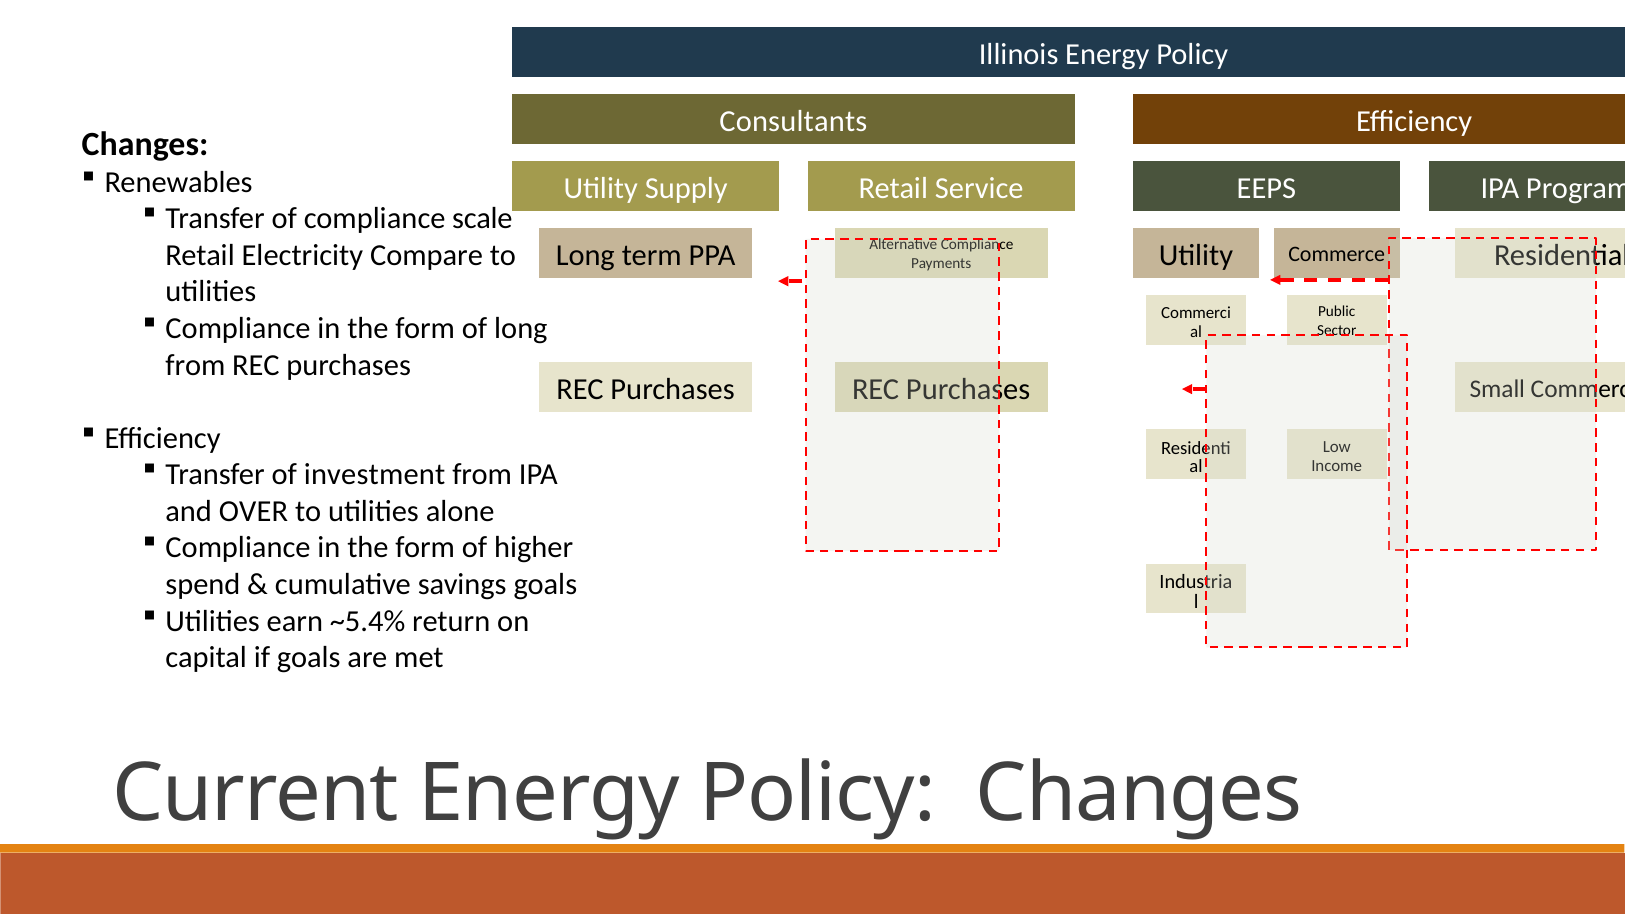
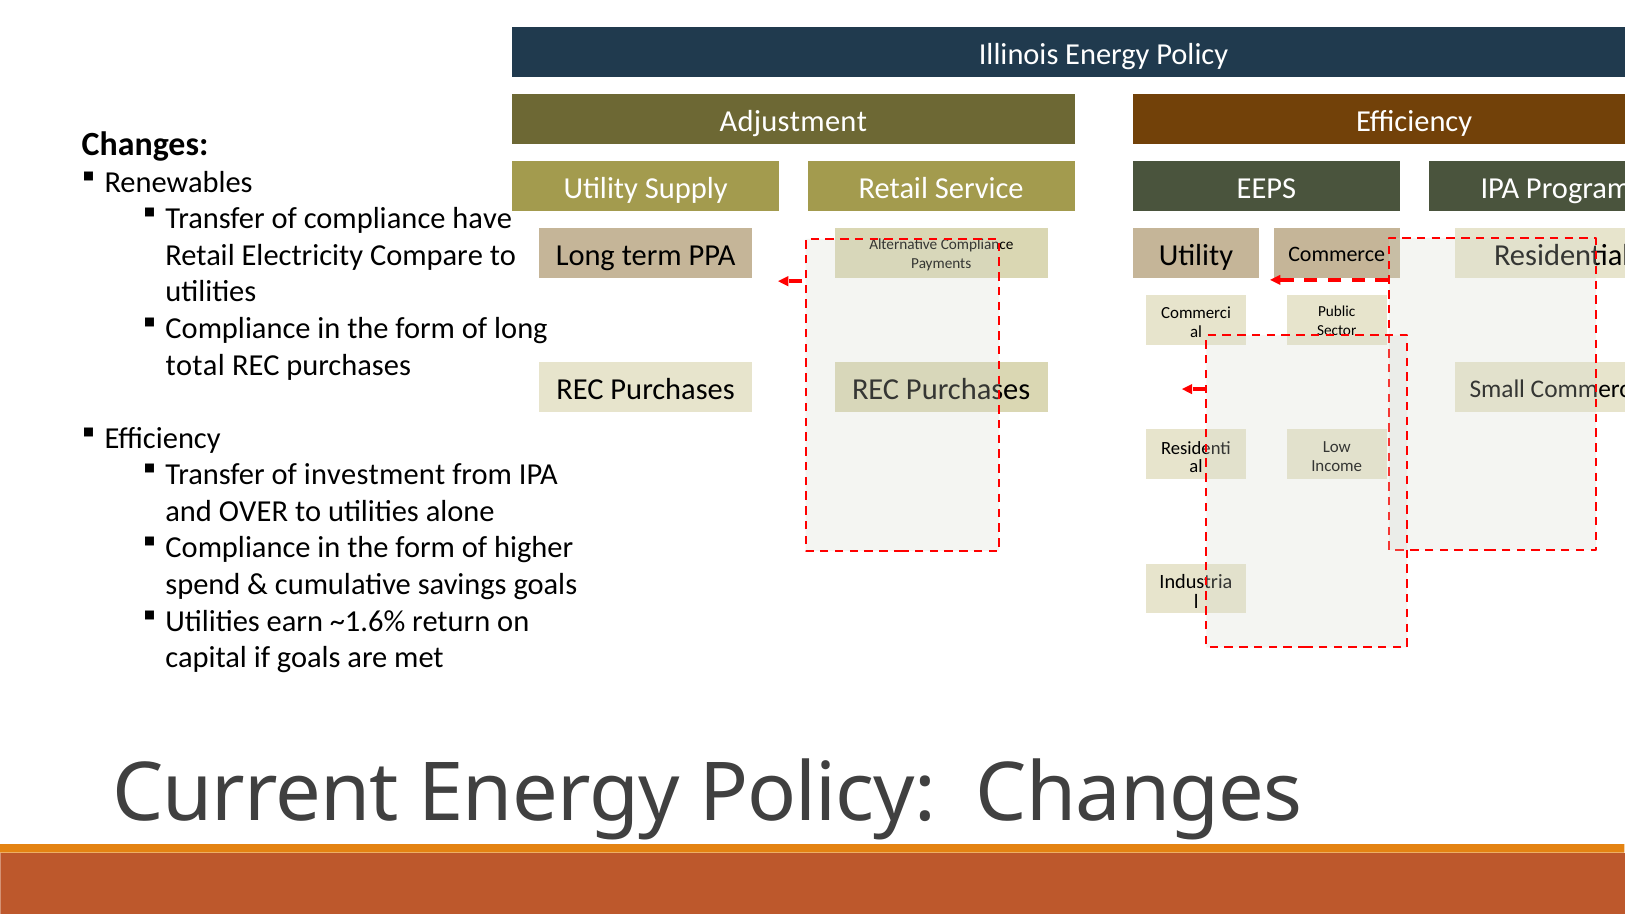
Consultants: Consultants -> Adjustment
scale: scale -> have
from at (195, 365): from -> total
~5.4%: ~5.4% -> ~1.6%
